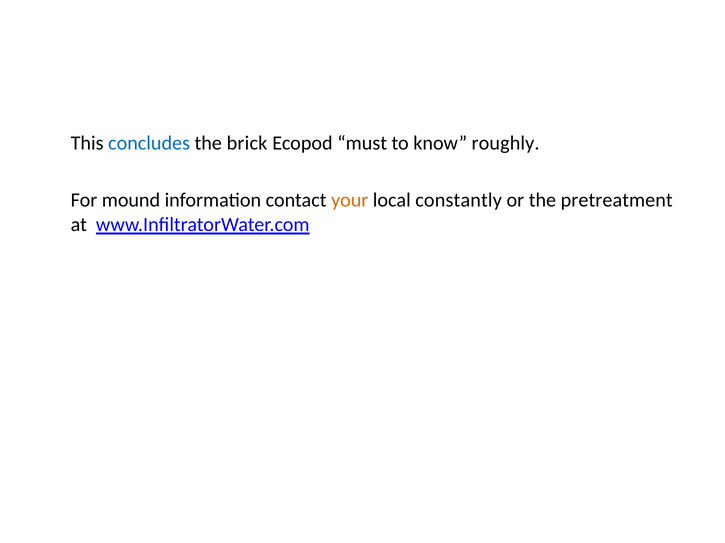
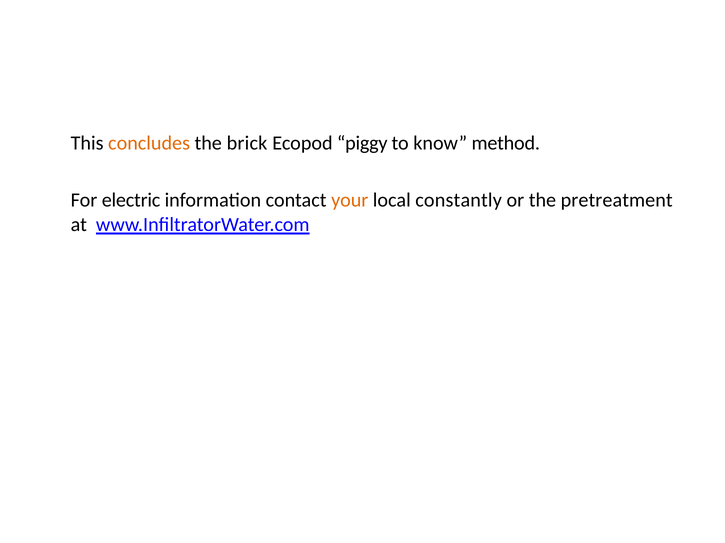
concludes colour: blue -> orange
must: must -> piggy
roughly: roughly -> method
mound: mound -> electric
